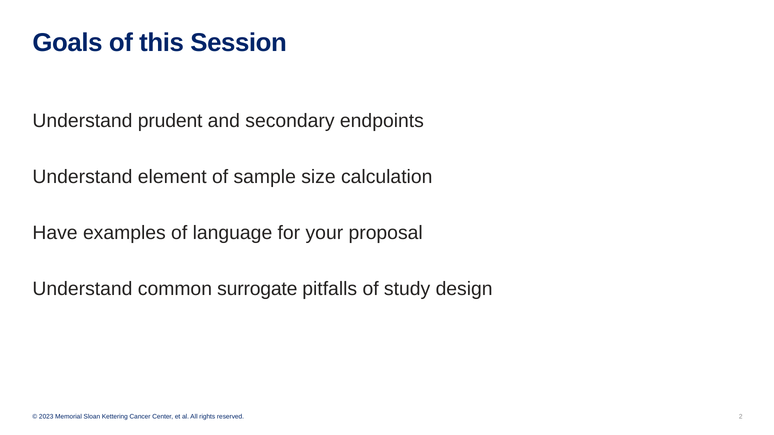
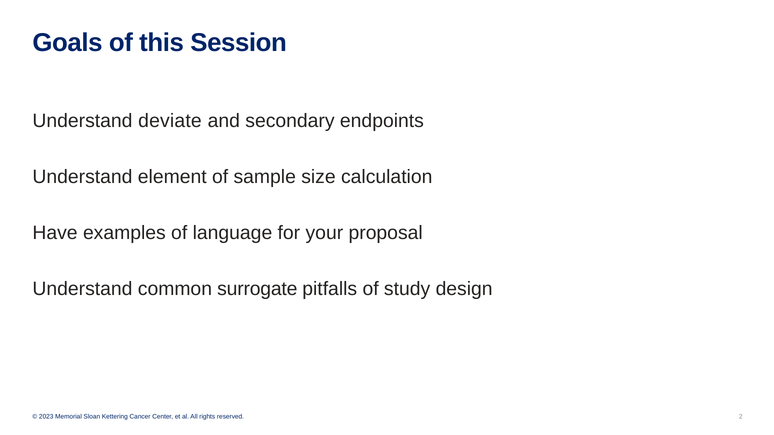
prudent: prudent -> deviate
